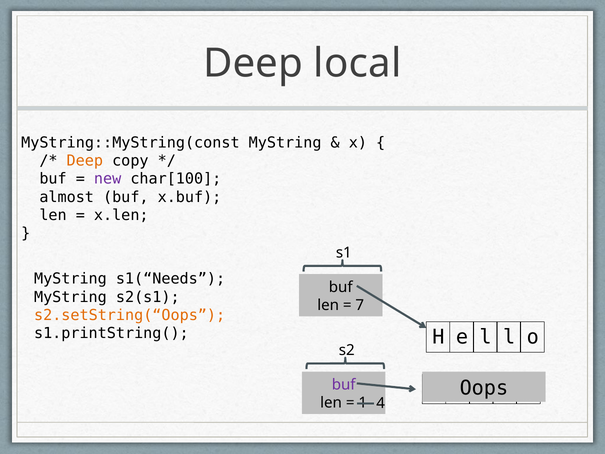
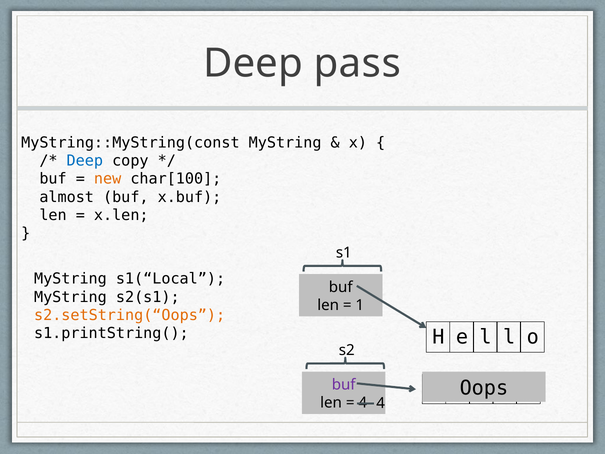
local: local -> pass
Deep at (85, 161) colour: orange -> blue
new colour: purple -> orange
s1(“Needs: s1(“Needs -> s1(“Local
7: 7 -> 1
1 at (363, 403): 1 -> 4
